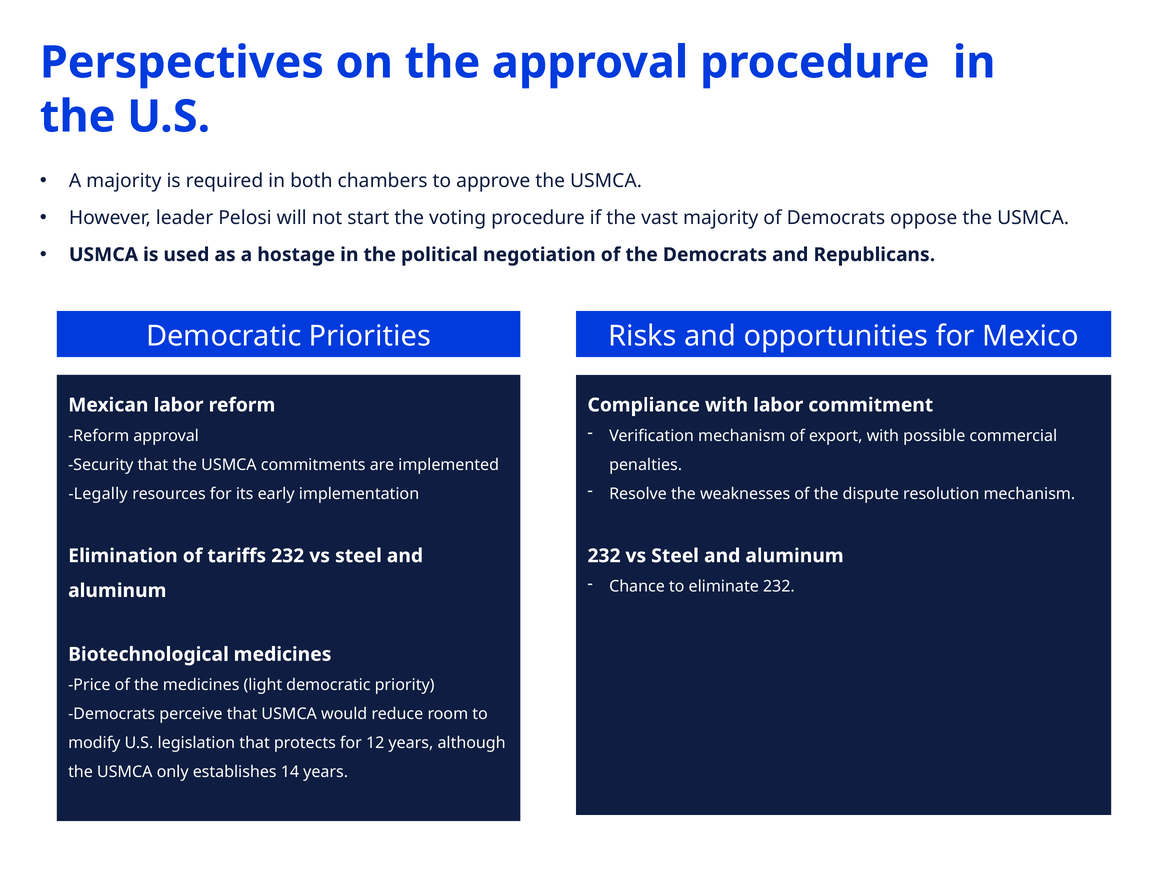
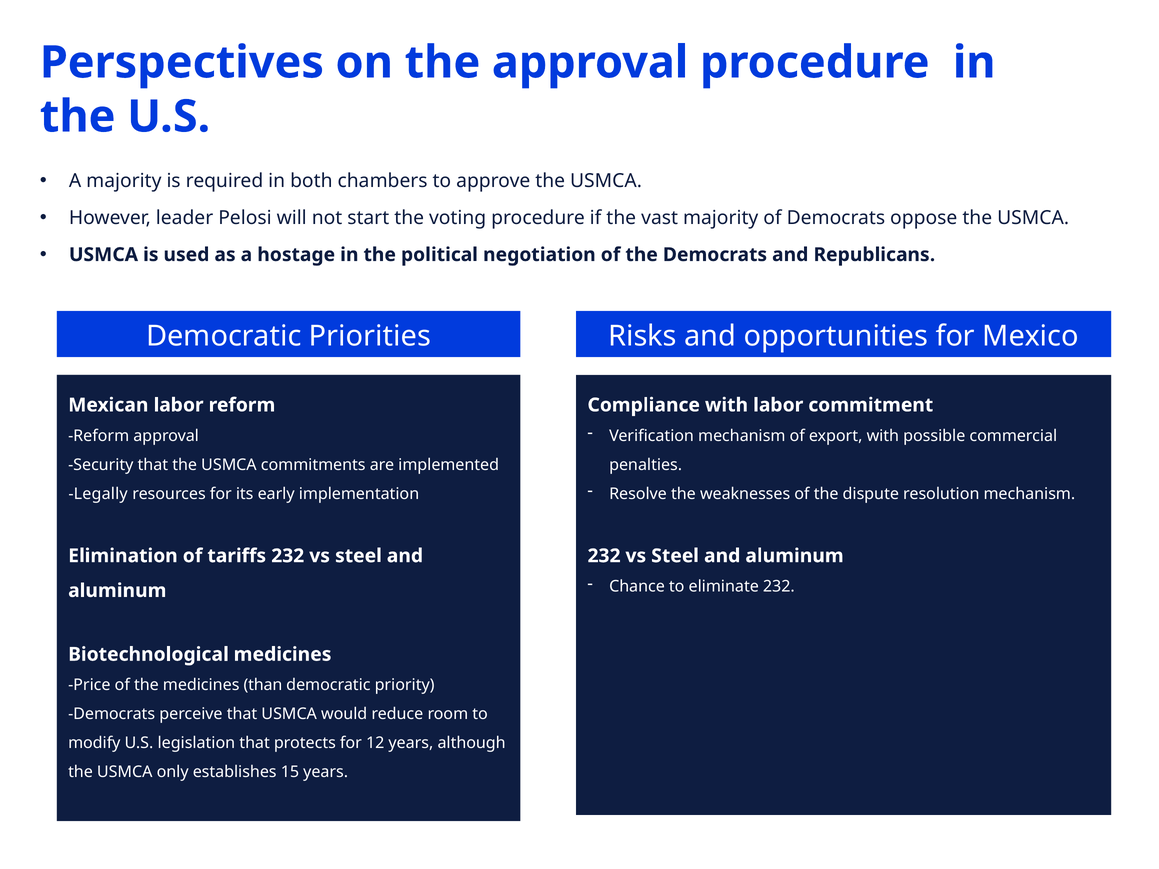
light: light -> than
14: 14 -> 15
